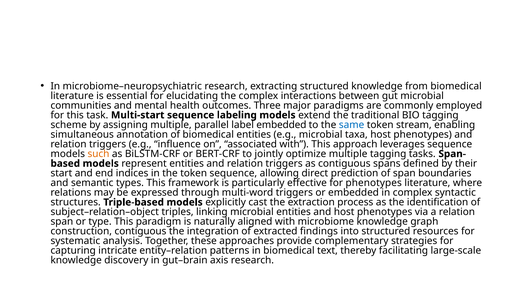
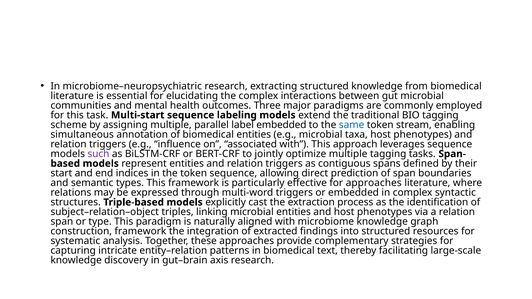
such colour: orange -> purple
for phenotypes: phenotypes -> approaches
construction contiguous: contiguous -> framework
